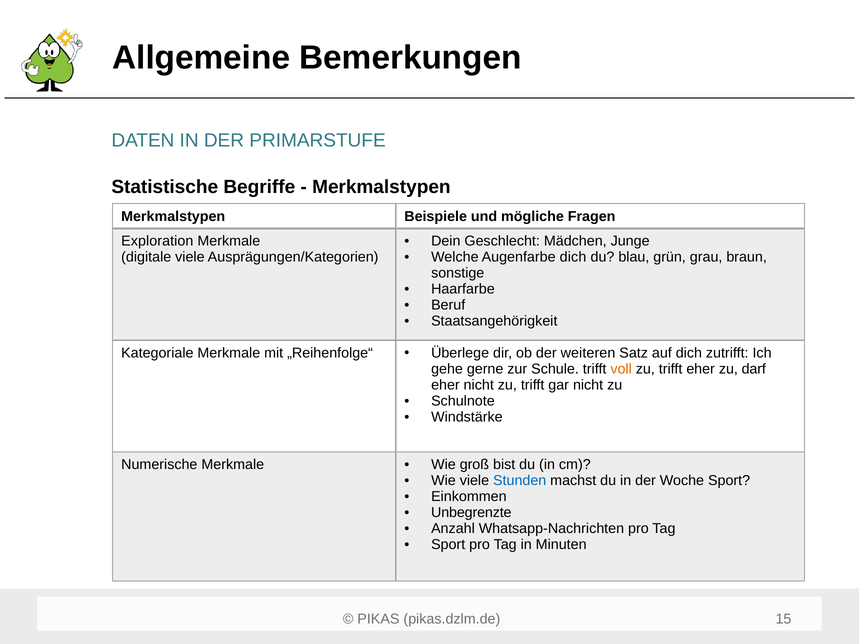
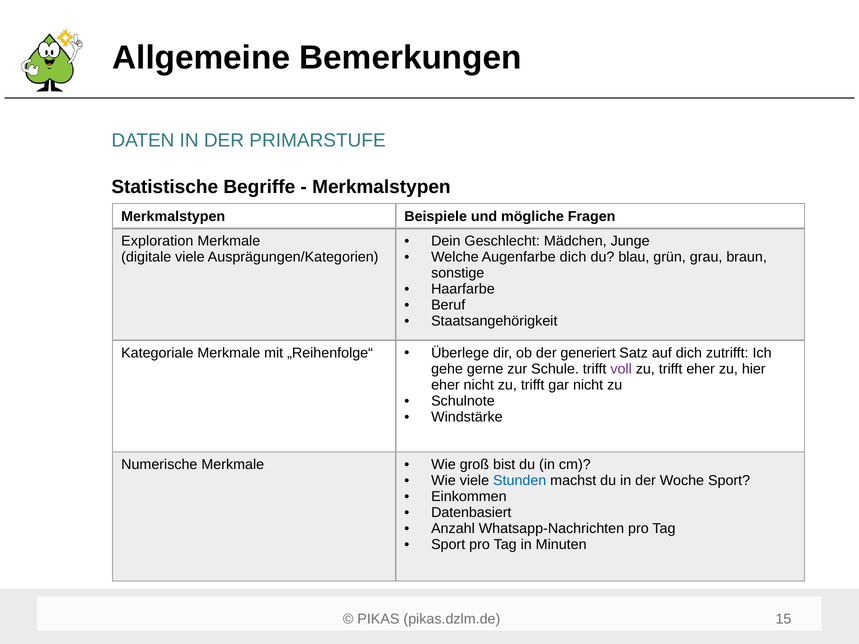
weiteren: weiteren -> generiert
voll colour: orange -> purple
darf: darf -> hier
Unbegrenzte: Unbegrenzte -> Datenbasiert
